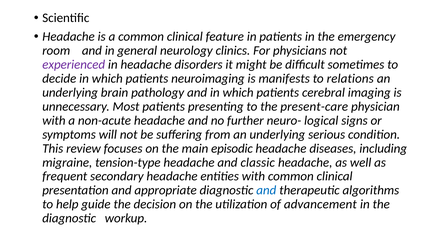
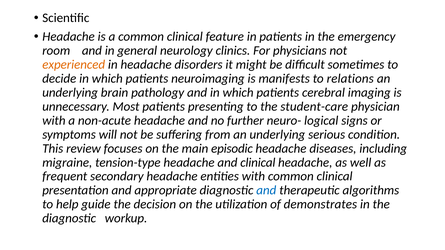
experienced colour: purple -> orange
present-care: present-care -> student-care
and classic: classic -> clinical
advancement: advancement -> demonstrates
